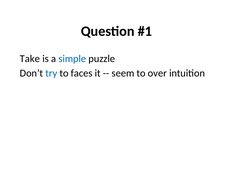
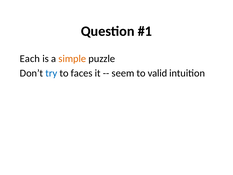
Take: Take -> Each
simple colour: blue -> orange
over: over -> valid
